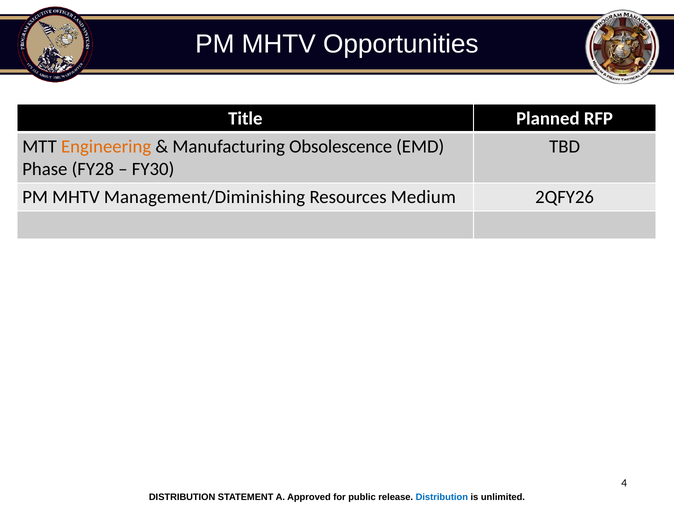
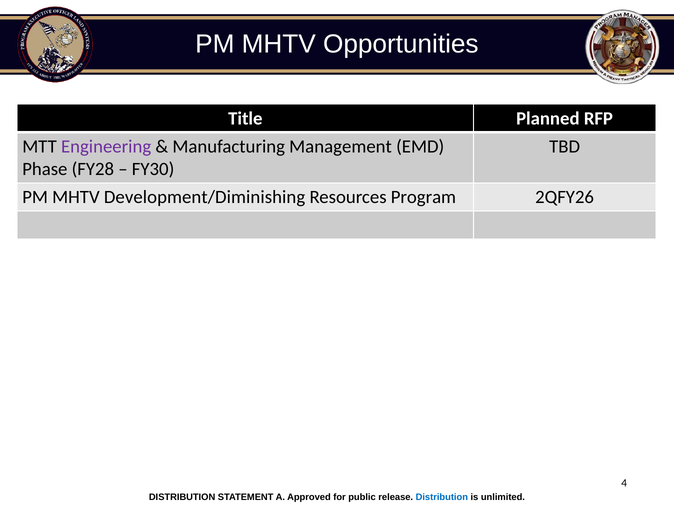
Engineering colour: orange -> purple
Obsolescence: Obsolescence -> Management
Management/Diminishing: Management/Diminishing -> Development/Diminishing
Medium: Medium -> Program
